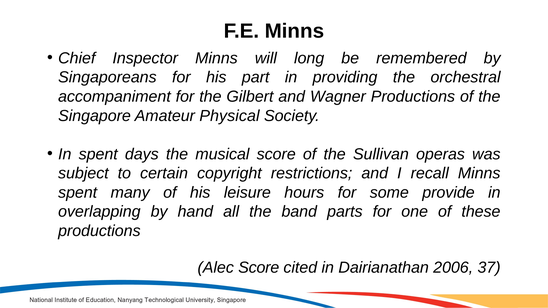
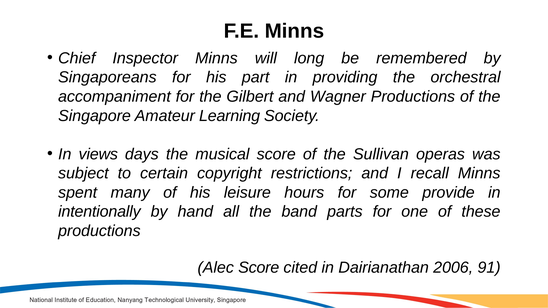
Physical: Physical -> Learning
In spent: spent -> views
overlapping: overlapping -> intentionally
37: 37 -> 91
